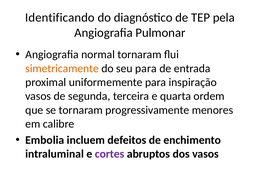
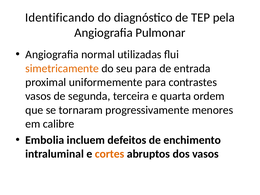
normal tornaram: tornaram -> utilizadas
inspiração: inspiração -> contrastes
cortes colour: purple -> orange
